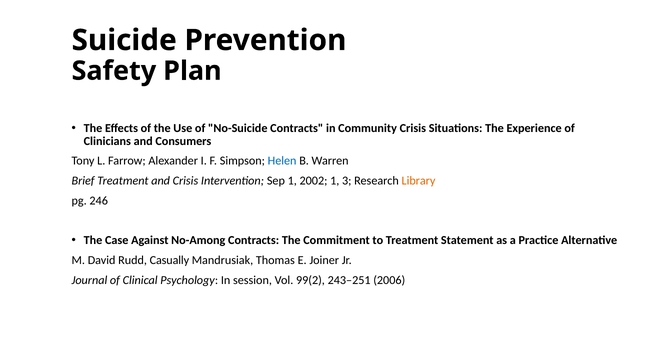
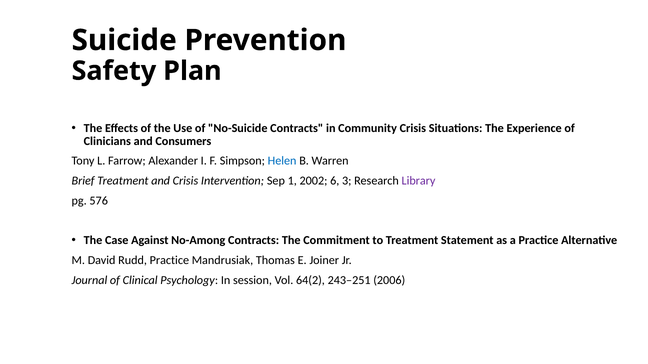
2002 1: 1 -> 6
Library colour: orange -> purple
246: 246 -> 576
Rudd Casually: Casually -> Practice
99(2: 99(2 -> 64(2
